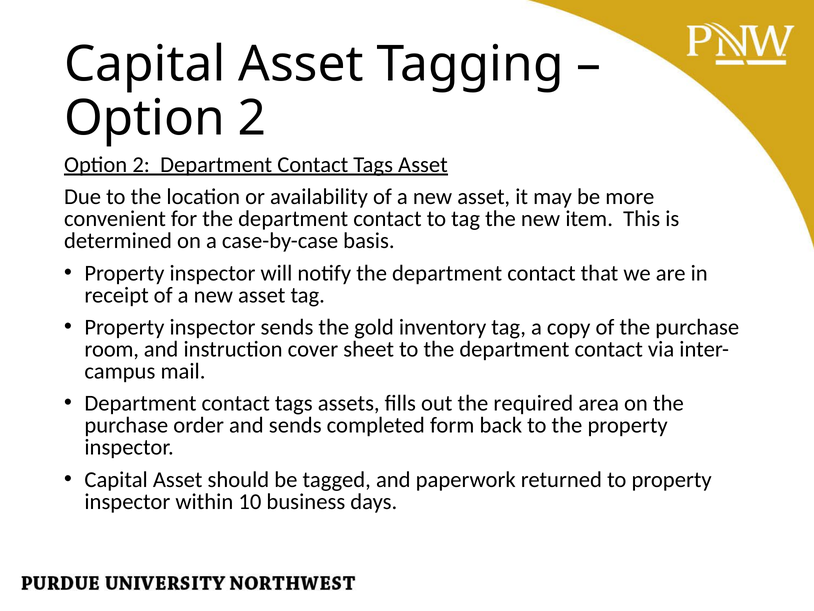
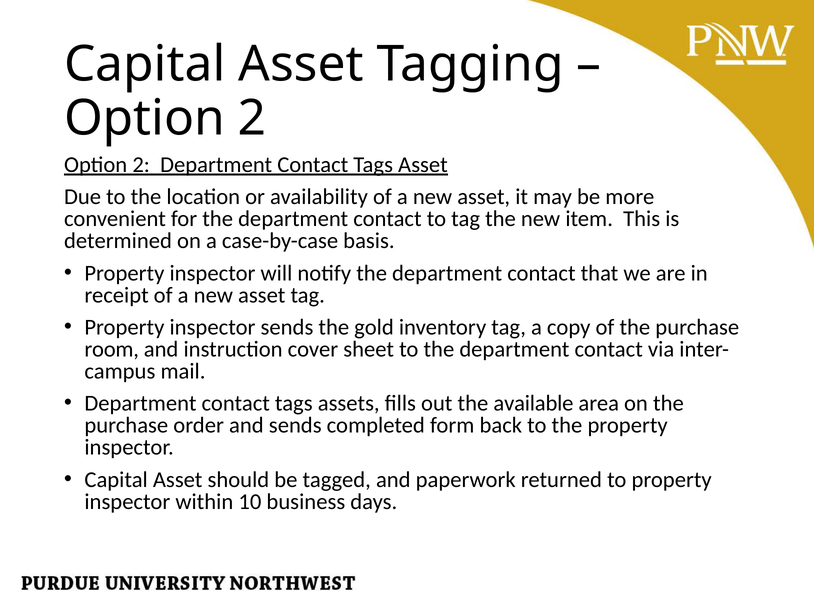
required: required -> available
